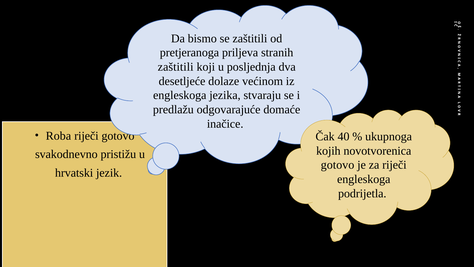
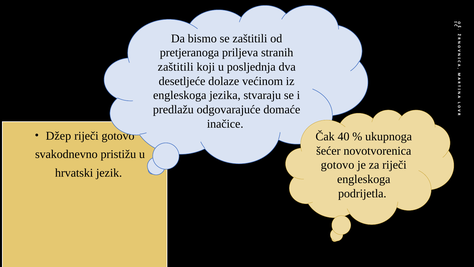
Roba: Roba -> Džep
kojih: kojih -> šećer
